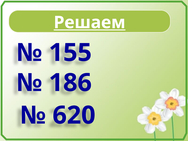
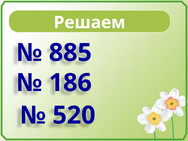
Решаем underline: present -> none
155: 155 -> 885
620: 620 -> 520
